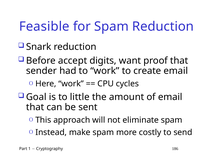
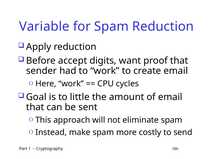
Feasible: Feasible -> Variable
Snark: Snark -> Apply
